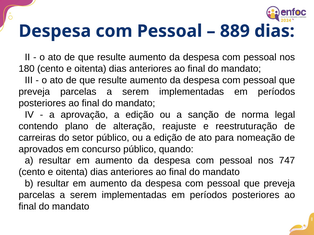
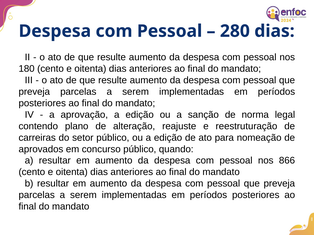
889: 889 -> 280
747: 747 -> 866
